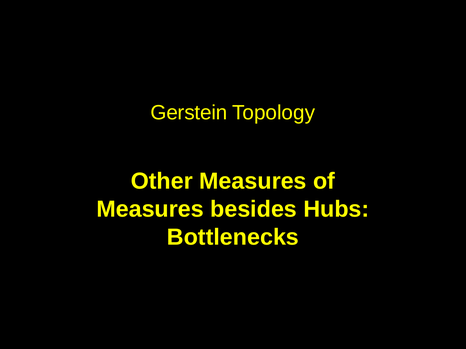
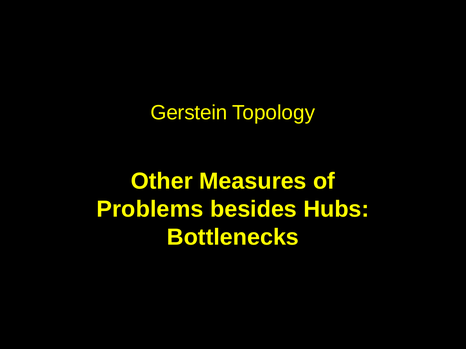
Measures at (150, 209): Measures -> Problems
